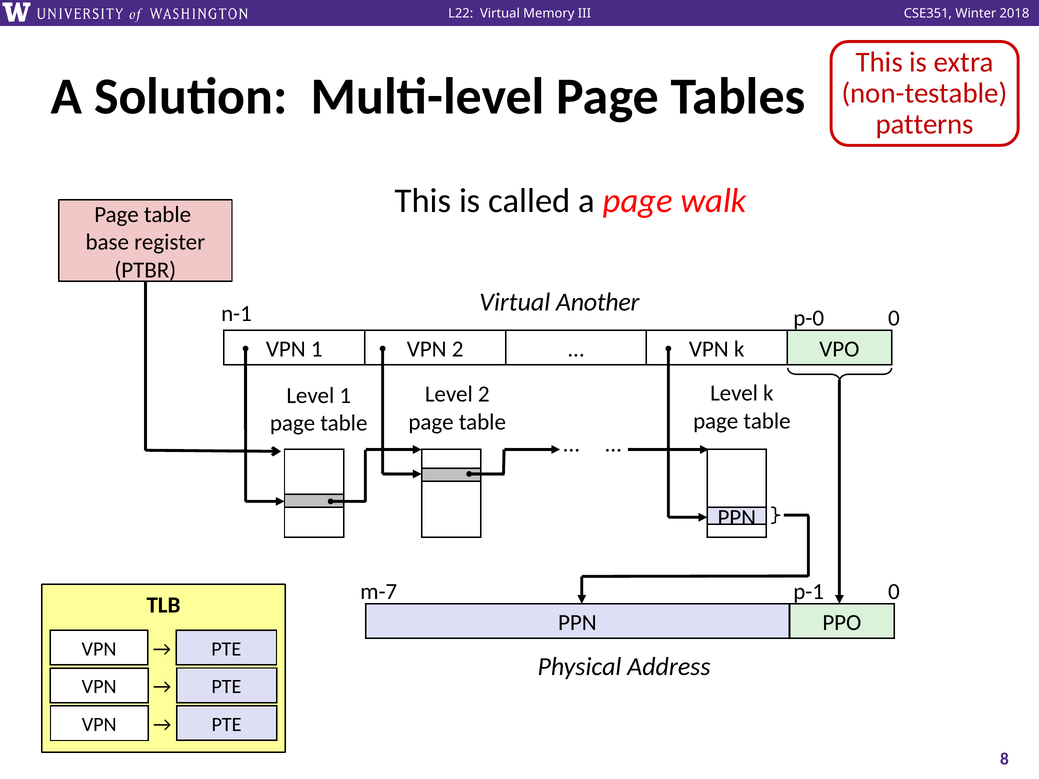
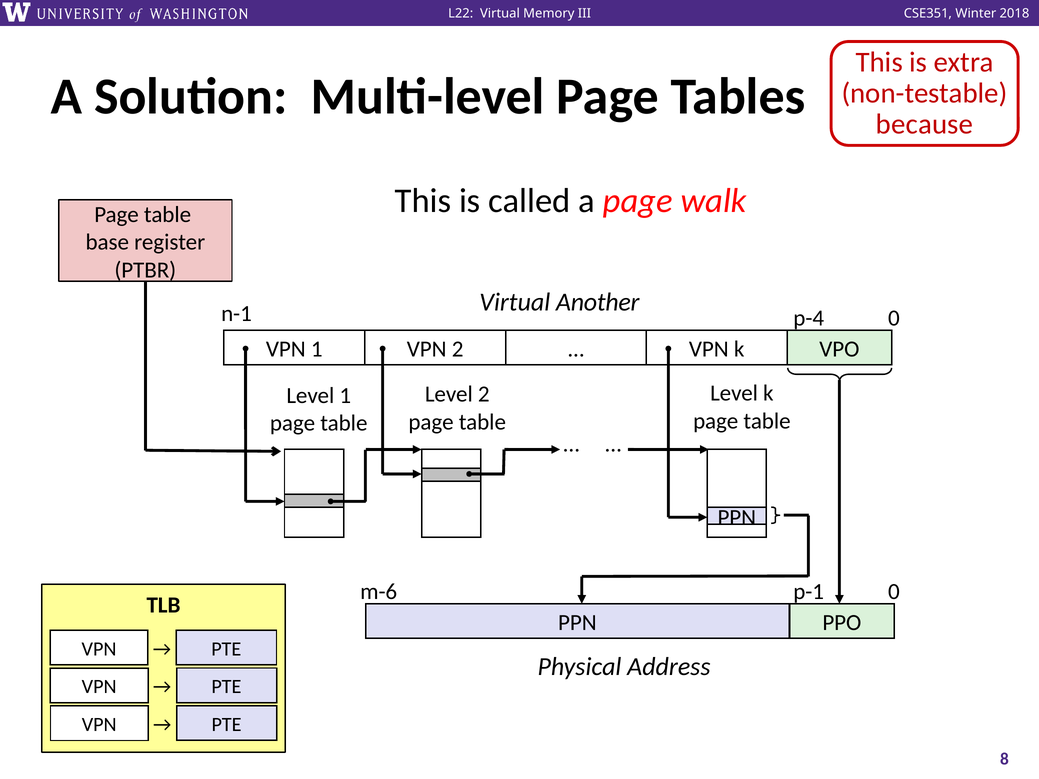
patterns: patterns -> because
p-0: p-0 -> p-4
m-7: m-7 -> m-6
